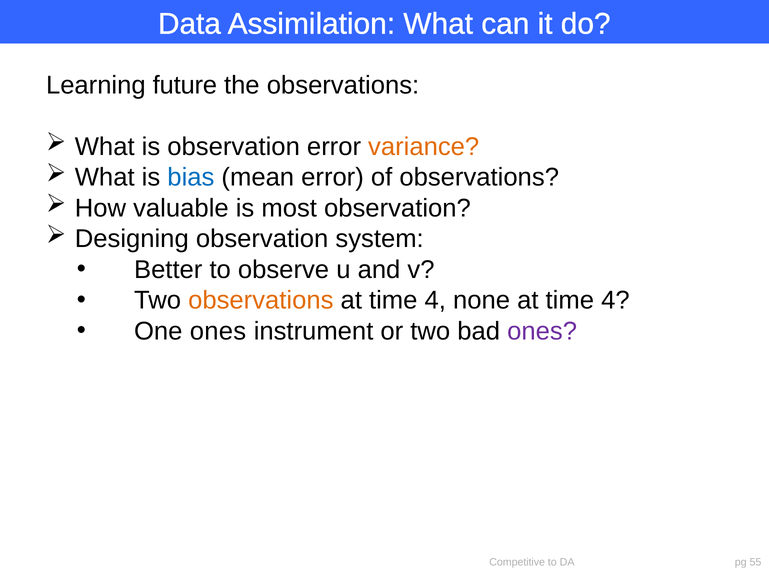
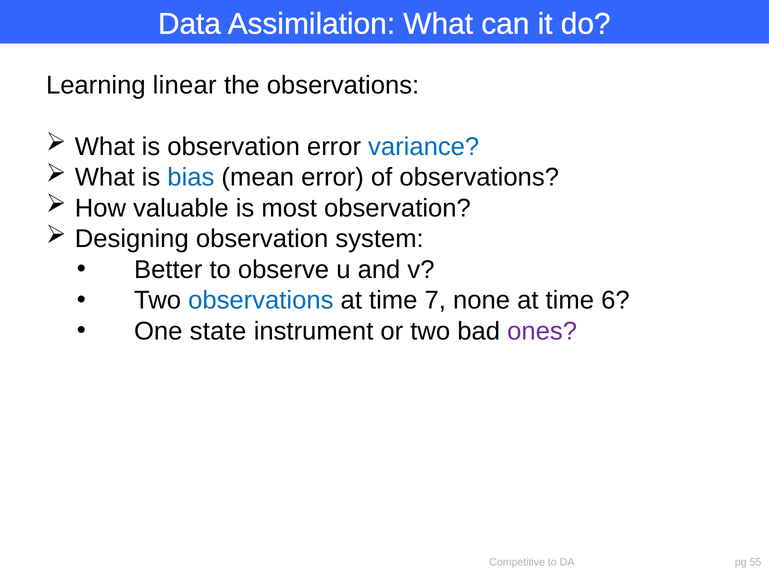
future: future -> linear
variance colour: orange -> blue
observations at (261, 300) colour: orange -> blue
4 at (435, 300): 4 -> 7
none at time 4: 4 -> 6
One ones: ones -> state
